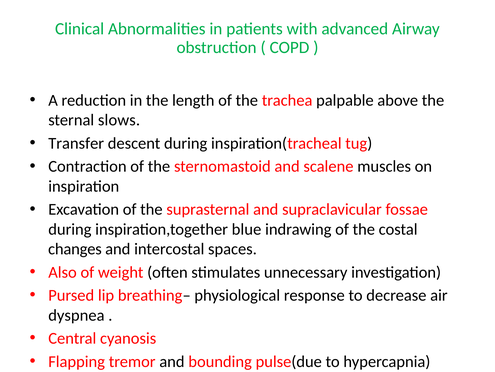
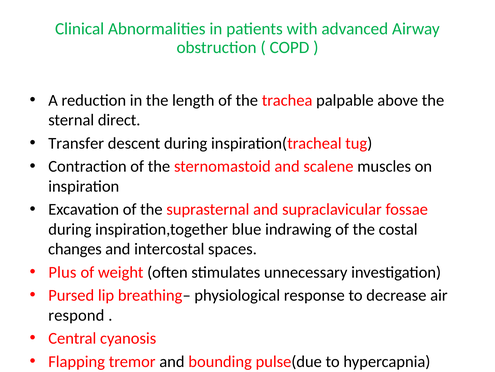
slows: slows -> direct
Also: Also -> Plus
dyspnea: dyspnea -> respond
